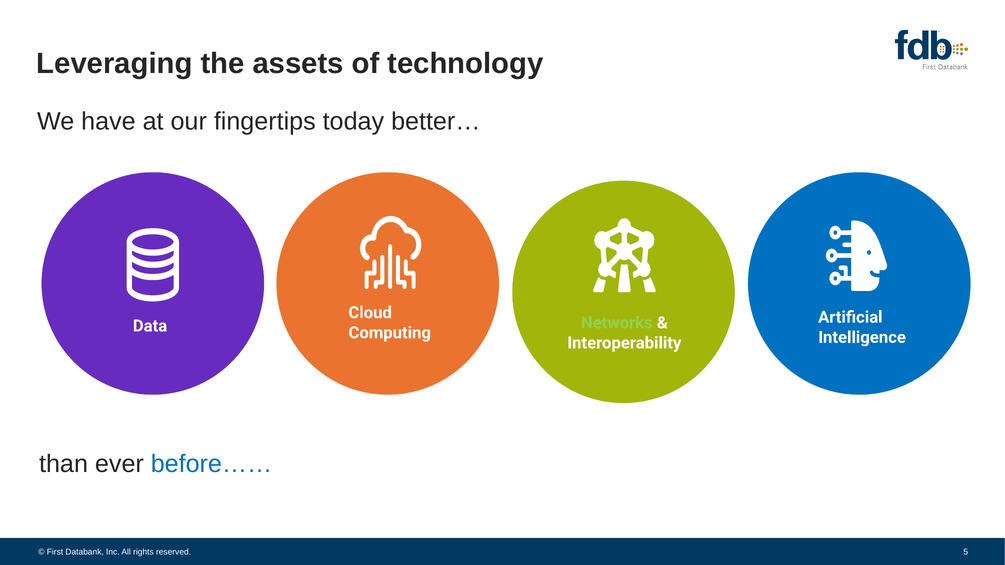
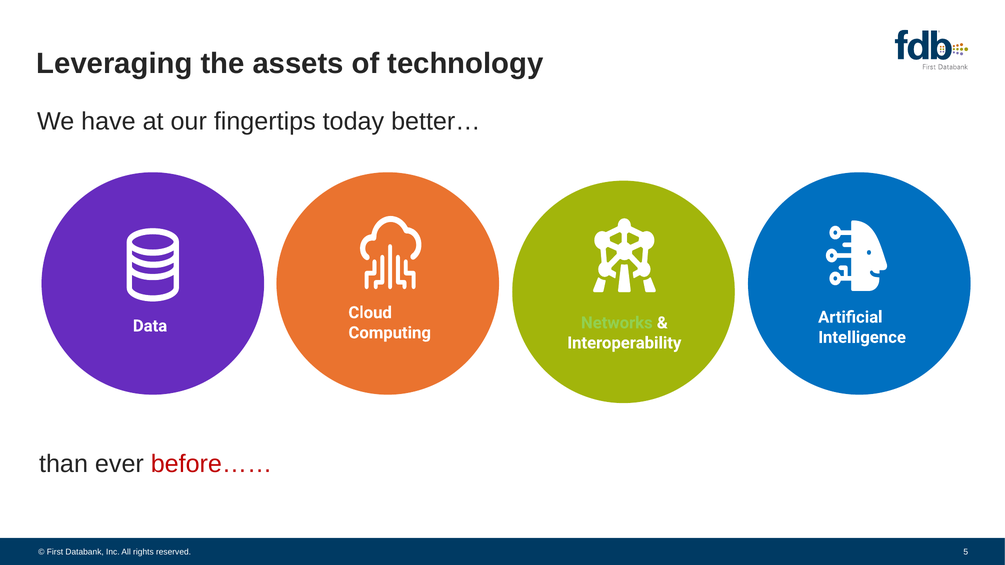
before…… colour: blue -> red
